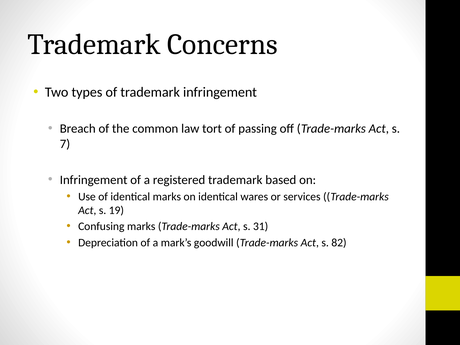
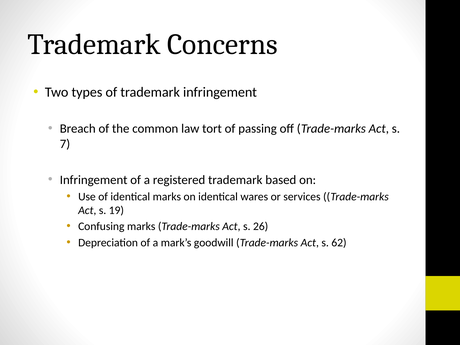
31: 31 -> 26
82: 82 -> 62
